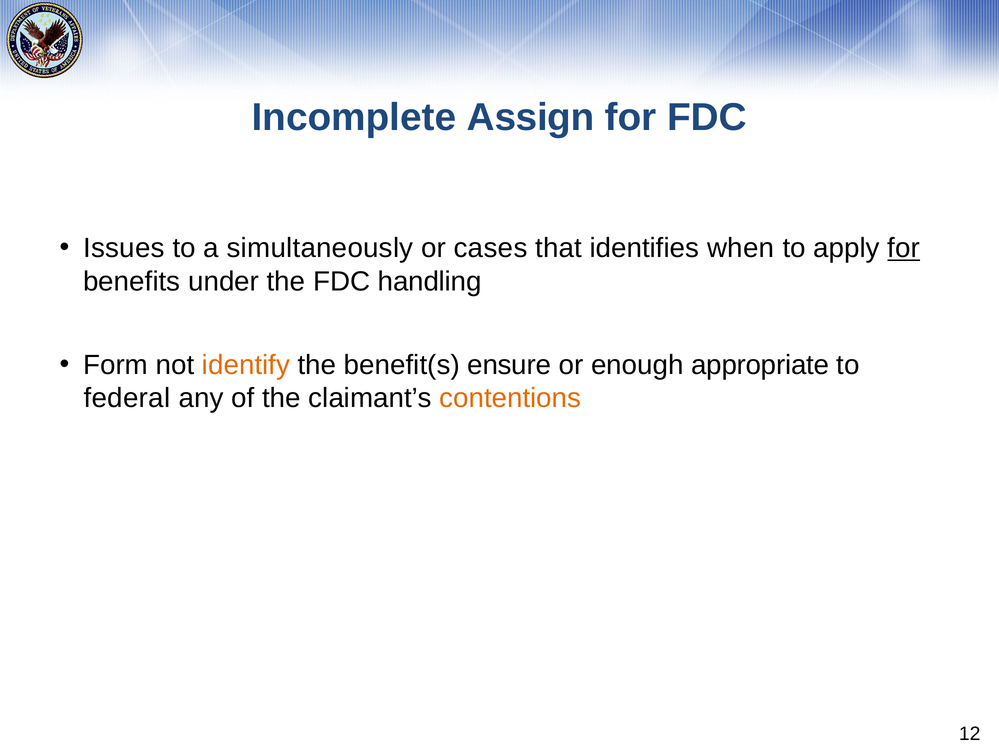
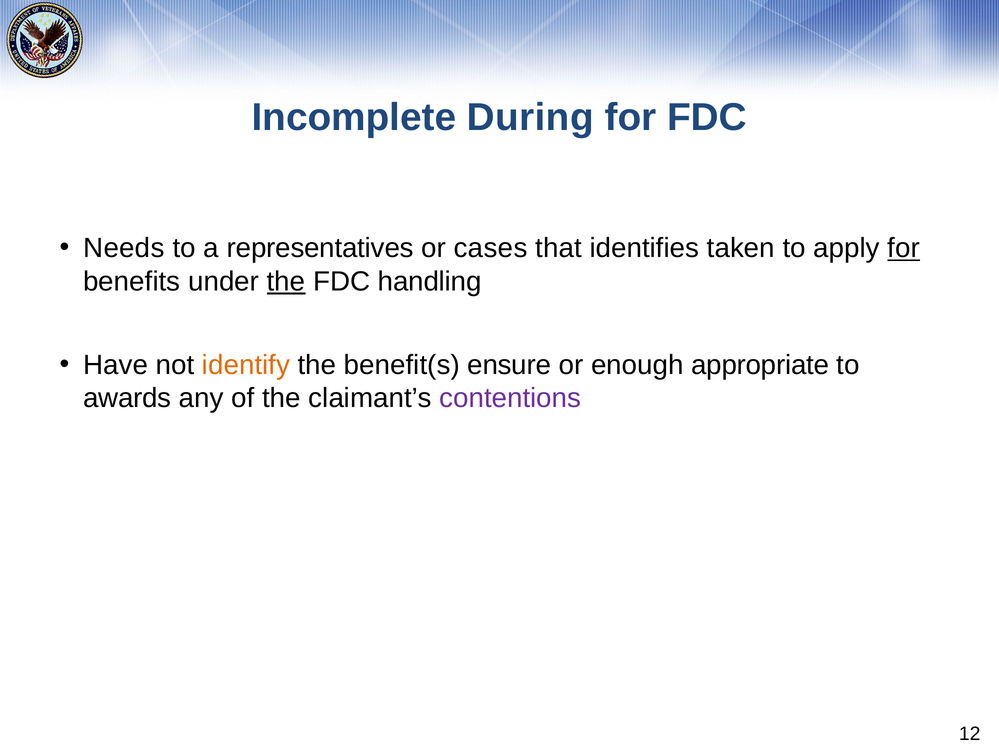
Assign: Assign -> During
Issues: Issues -> Needs
simultaneously: simultaneously -> representatives
when: when -> taken
the at (286, 282) underline: none -> present
Form: Form -> Have
federal: federal -> awards
contentions colour: orange -> purple
